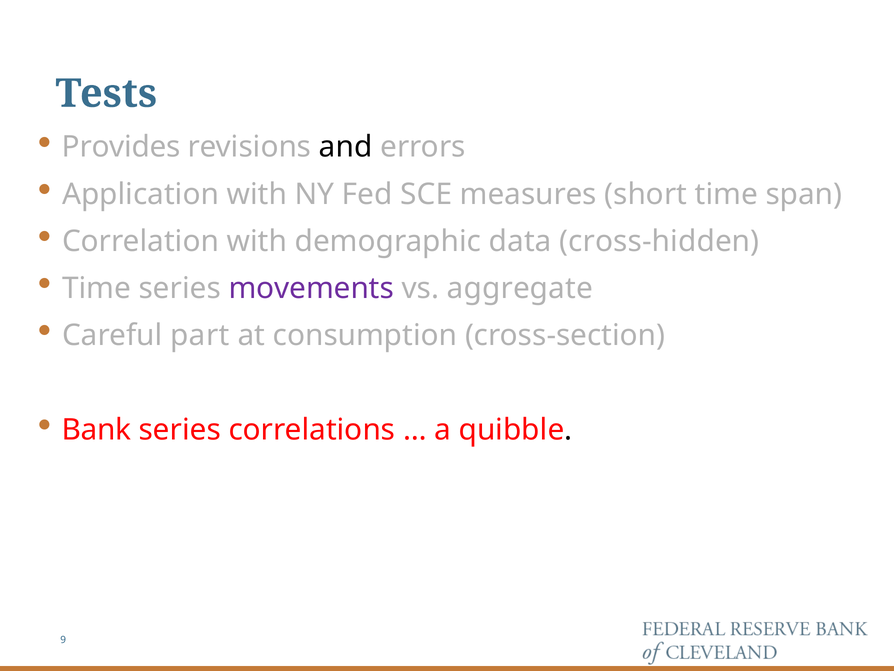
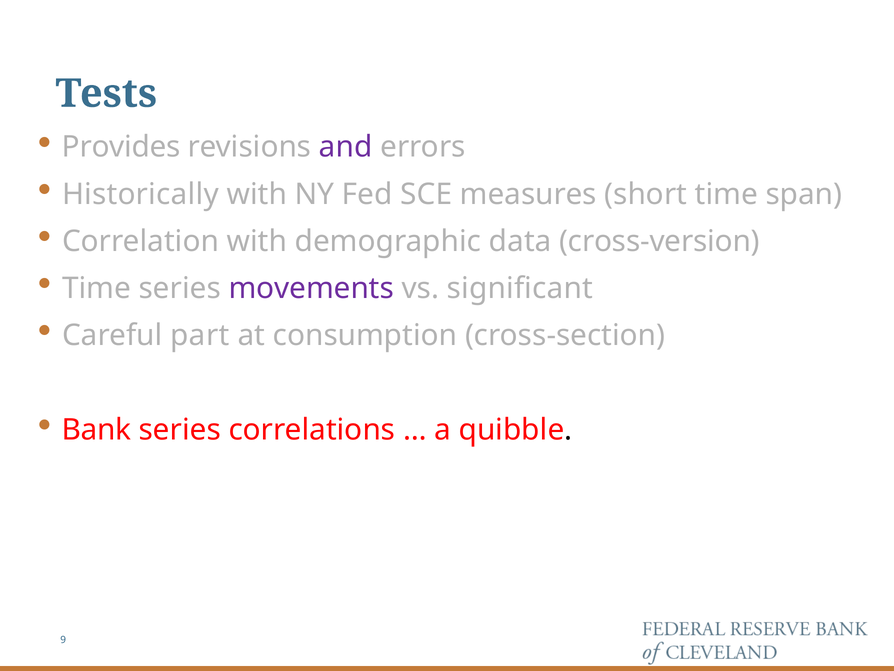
and colour: black -> purple
Application: Application -> Historically
cross-hidden: cross-hidden -> cross-version
aggregate: aggregate -> significant
